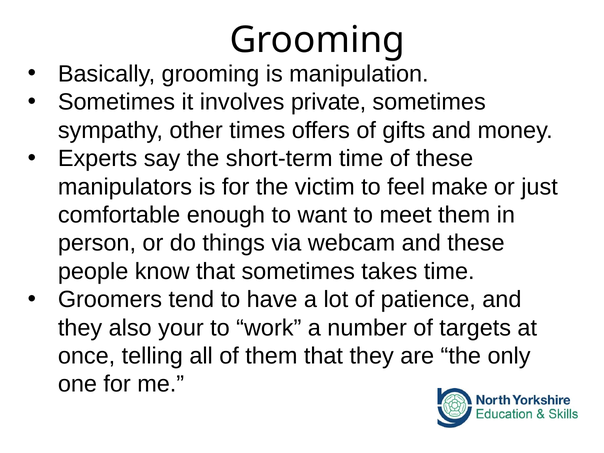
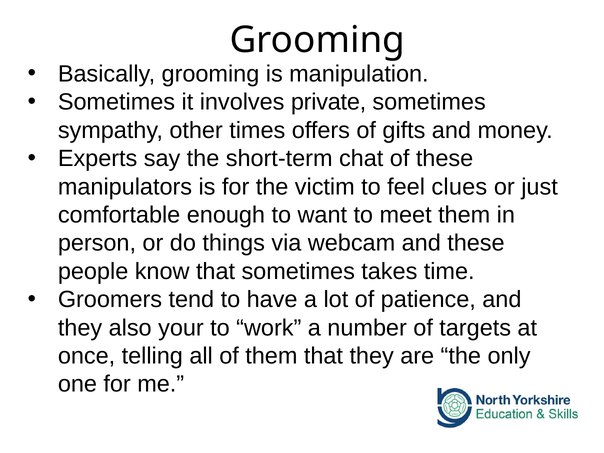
short-term time: time -> chat
make: make -> clues
